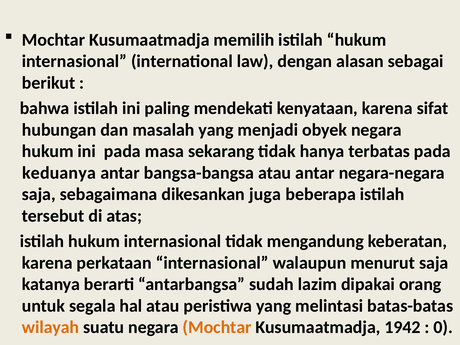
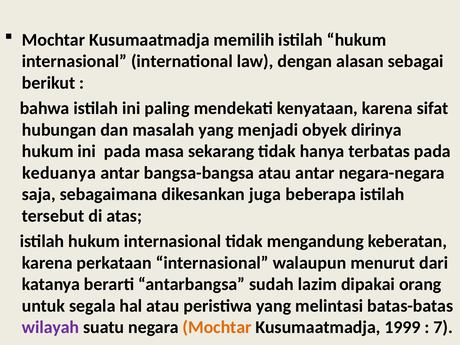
obyek negara: negara -> dirinya
menurut saja: saja -> dari
wilayah colour: orange -> purple
1942: 1942 -> 1999
0: 0 -> 7
